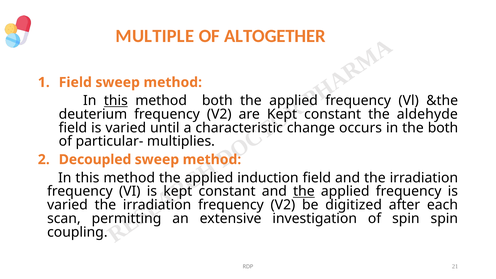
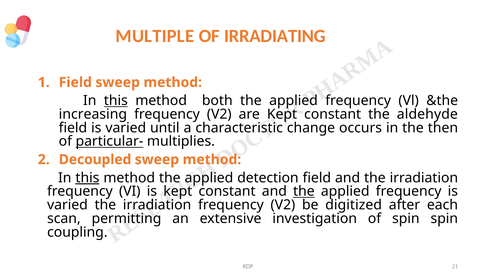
ALTOGETHER: ALTOGETHER -> IRRADIATING
deuterium: deuterium -> increasing
the both: both -> then
particular- underline: none -> present
this at (87, 178) underline: none -> present
induction: induction -> detection
